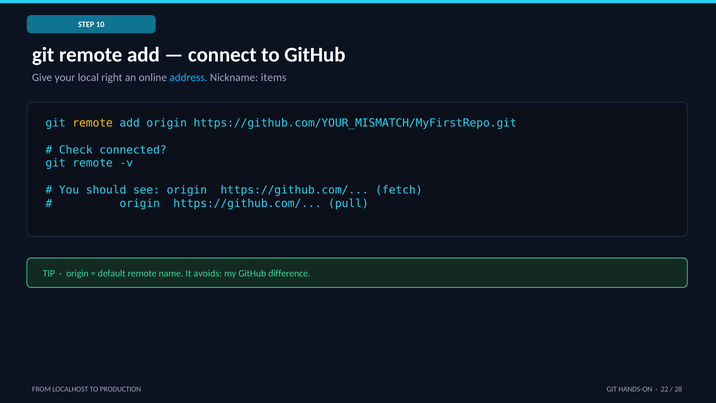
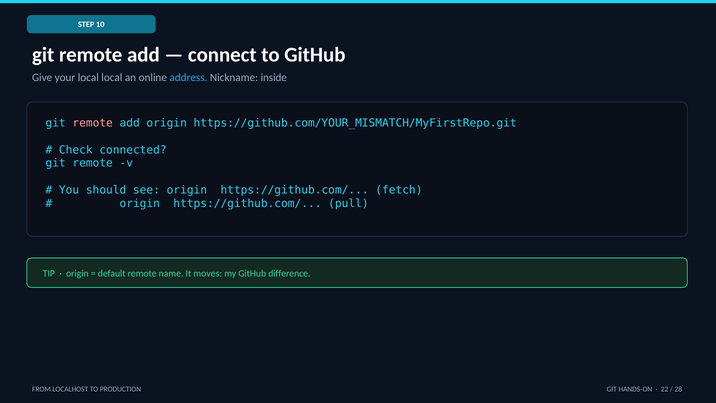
local right: right -> local
items: items -> inside
remote at (93, 123) colour: yellow -> pink
avoids: avoids -> moves
